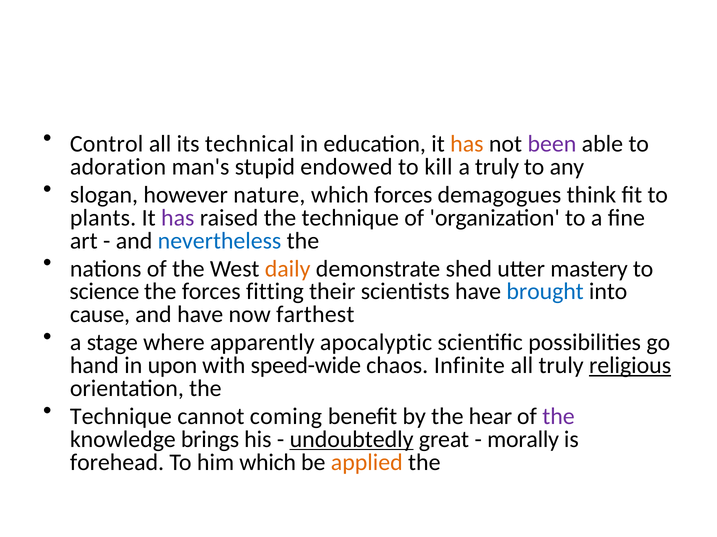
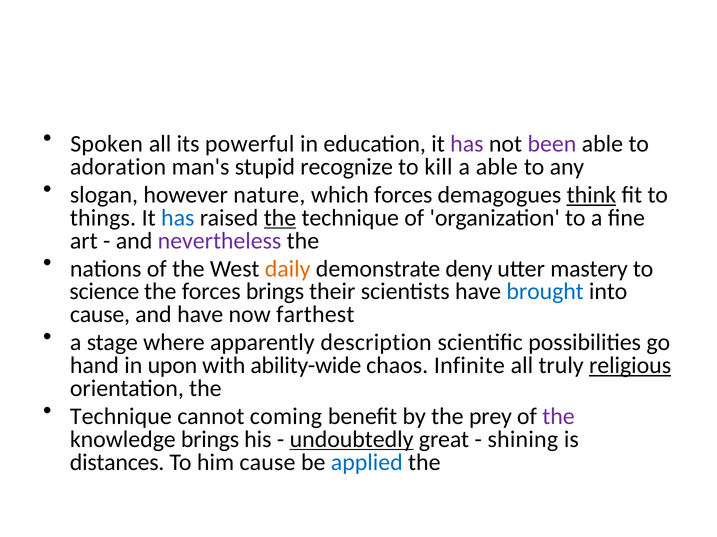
Control: Control -> Spoken
technical: technical -> powerful
has at (467, 144) colour: orange -> purple
endowed: endowed -> recognize
a truly: truly -> able
think underline: none -> present
plants: plants -> things
has at (178, 218) colour: purple -> blue
the at (280, 218) underline: none -> present
nevertheless colour: blue -> purple
shed: shed -> deny
forces fitting: fitting -> brings
apocalyptic: apocalyptic -> description
speed-wide: speed-wide -> ability-wide
hear: hear -> prey
morally: morally -> shining
forehead: forehead -> distances
him which: which -> cause
applied colour: orange -> blue
